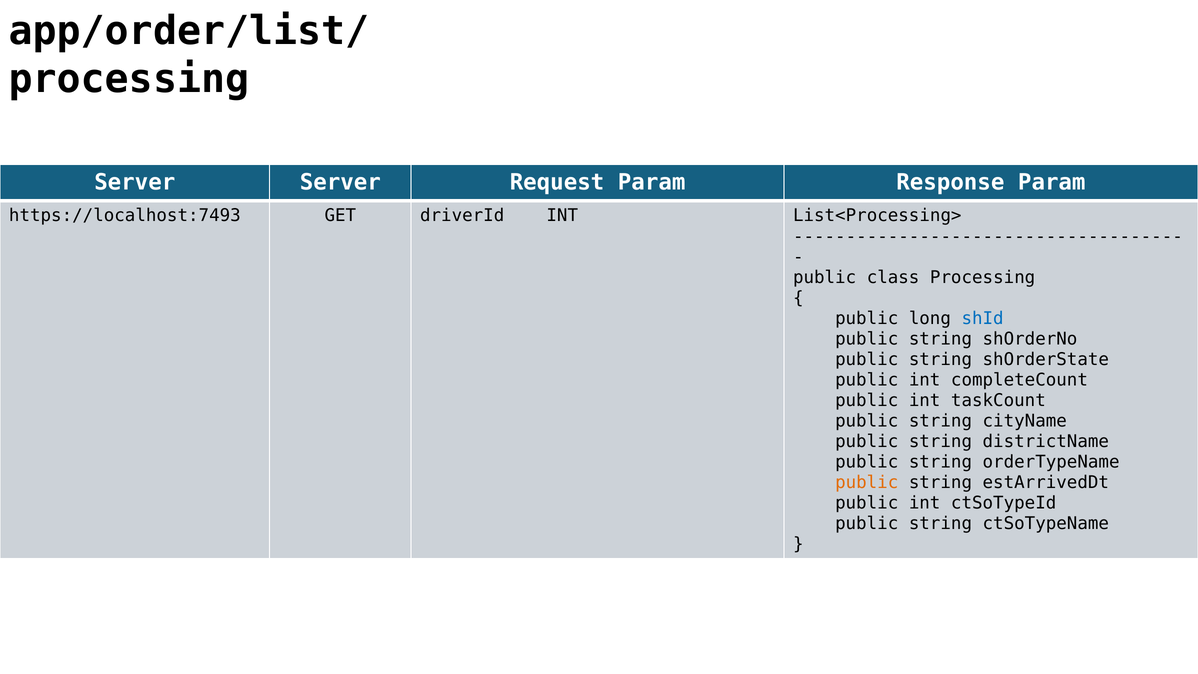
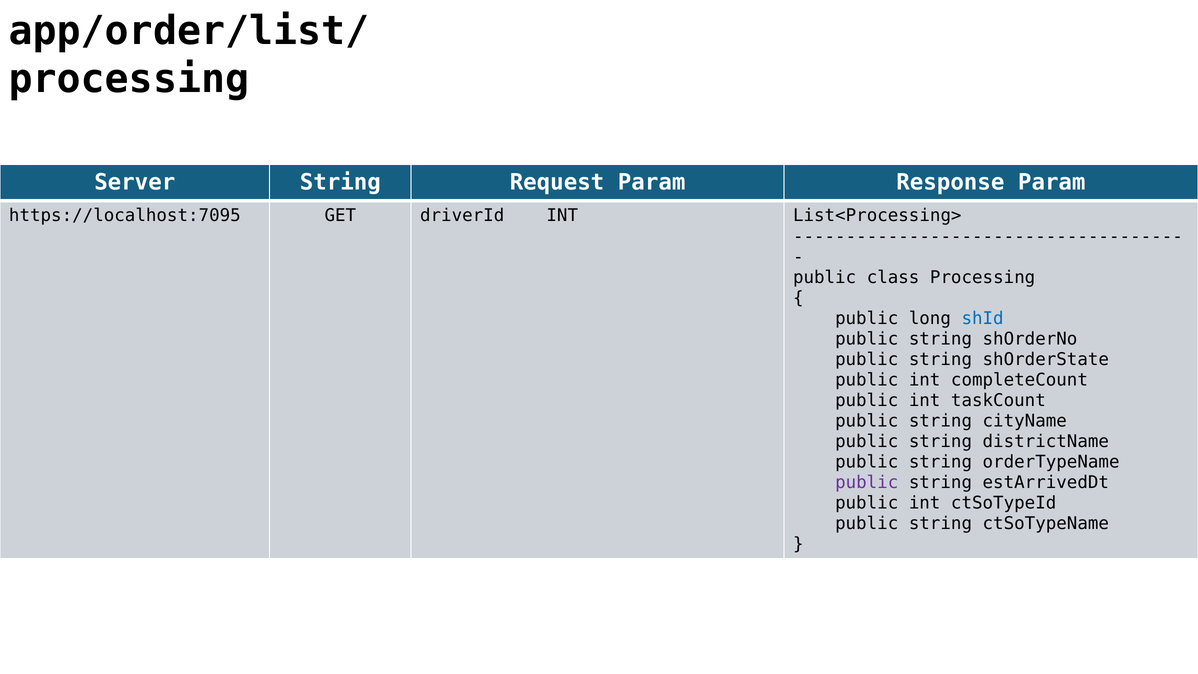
Server Server: Server -> String
https://localhost:7493: https://localhost:7493 -> https://localhost:7095
public at (867, 482) colour: orange -> purple
